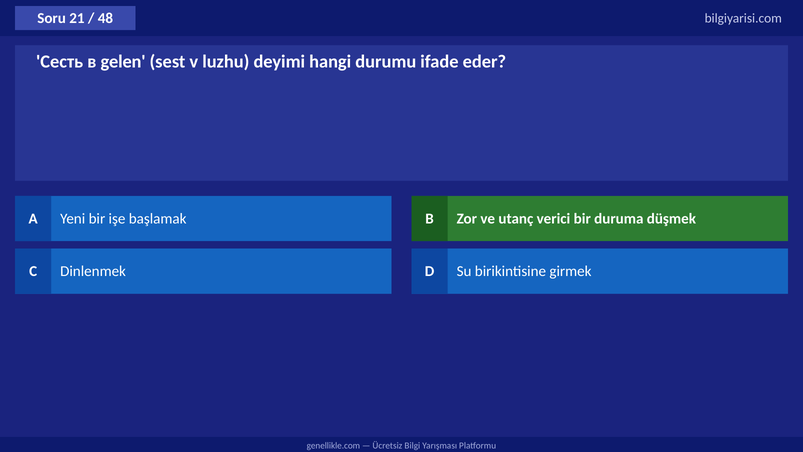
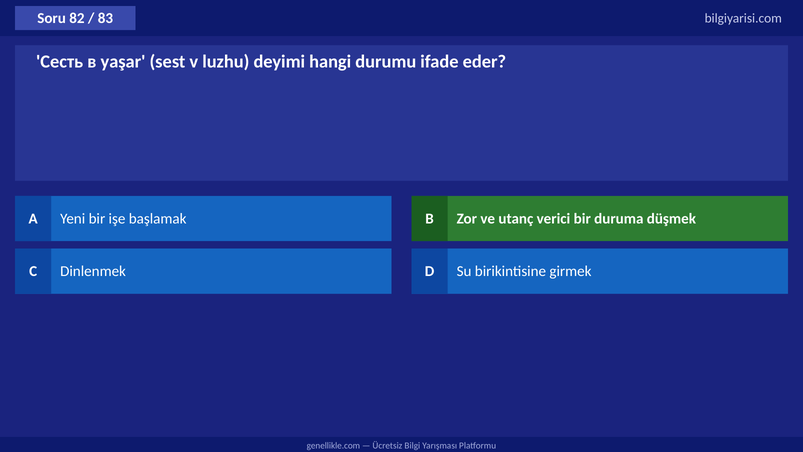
21: 21 -> 82
48: 48 -> 83
gelen: gelen -> yaşar
